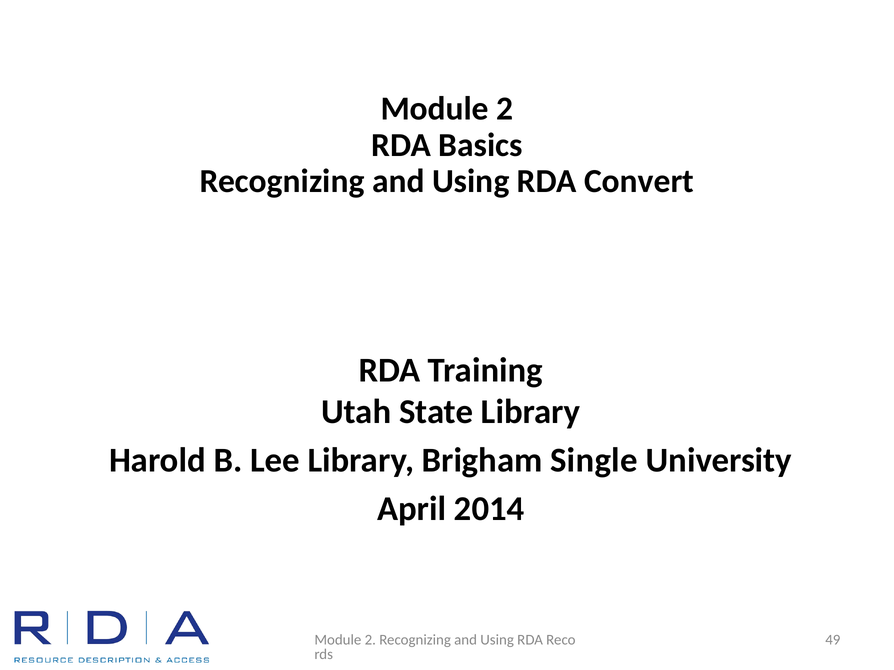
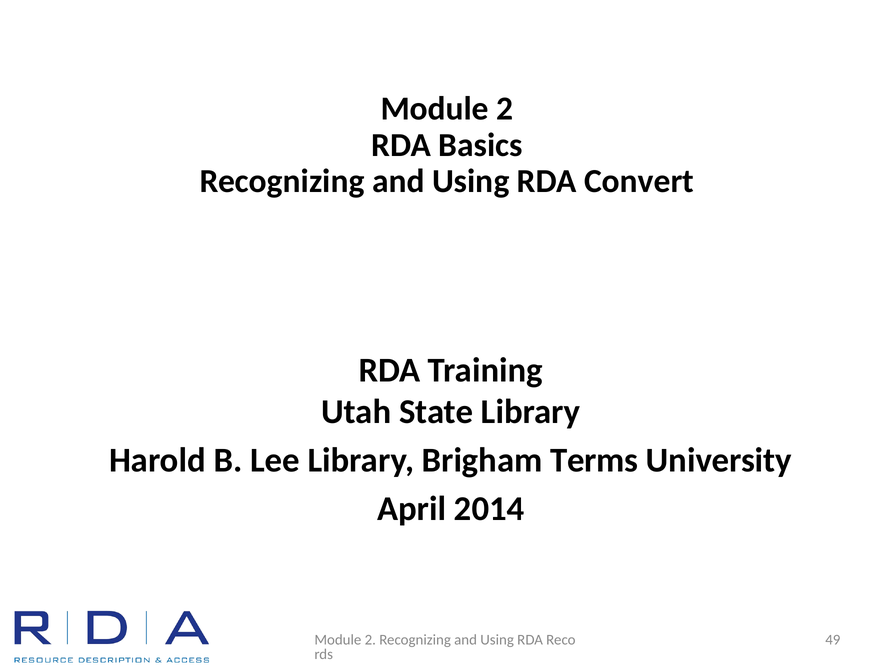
Single: Single -> Terms
